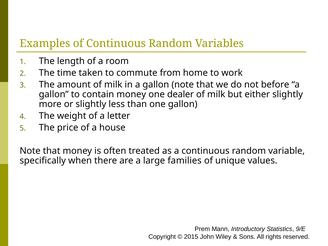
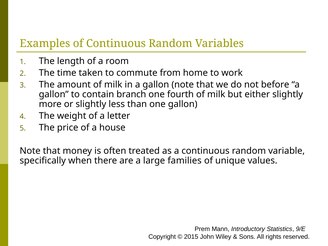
contain money: money -> branch
dealer: dealer -> fourth
